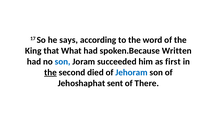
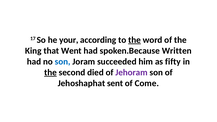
says: says -> your
the at (135, 40) underline: none -> present
What: What -> Went
first: first -> fifty
Jehoram colour: blue -> purple
There: There -> Come
